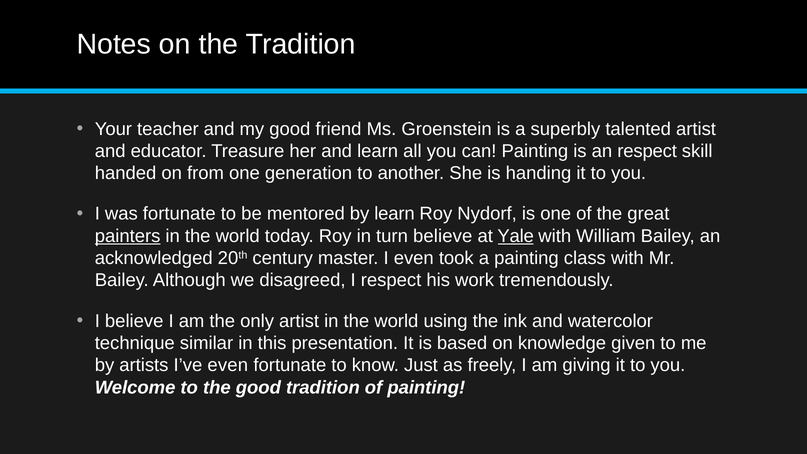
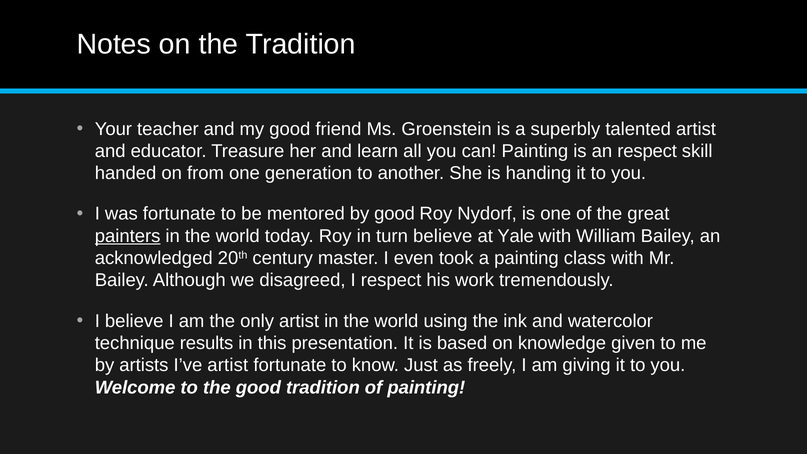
by learn: learn -> good
Yale underline: present -> none
similar: similar -> results
I’ve even: even -> artist
